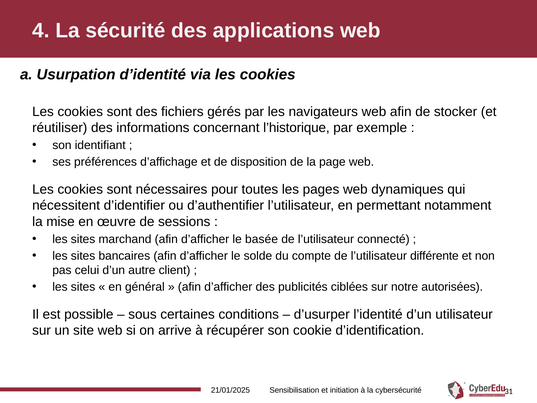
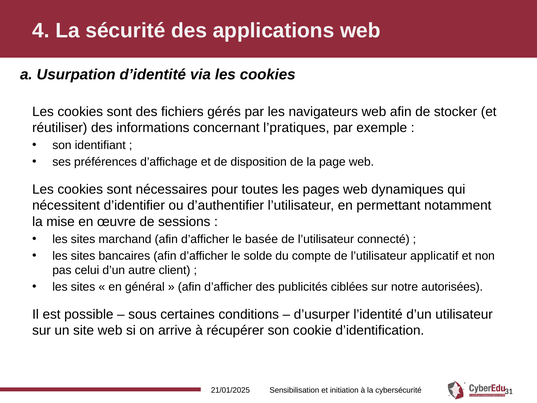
l’historique: l’historique -> l’pratiques
différente: différente -> applicatif
